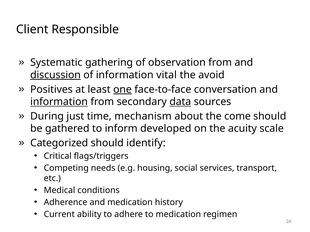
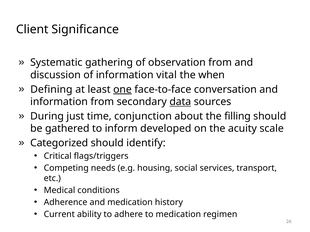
Responsible: Responsible -> Significance
discussion underline: present -> none
avoid: avoid -> when
Positives: Positives -> Defining
information at (59, 102) underline: present -> none
mechanism: mechanism -> conjunction
come: come -> filling
